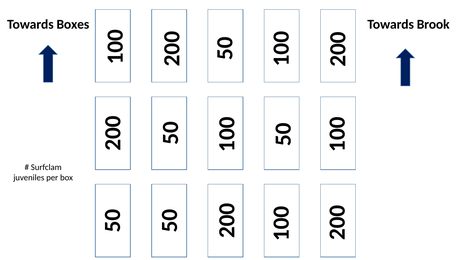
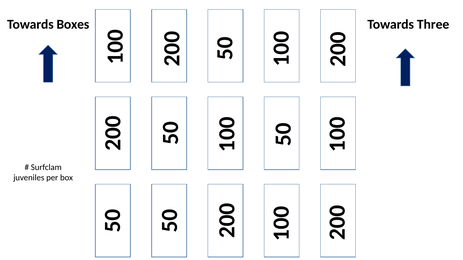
Brook: Brook -> Three
